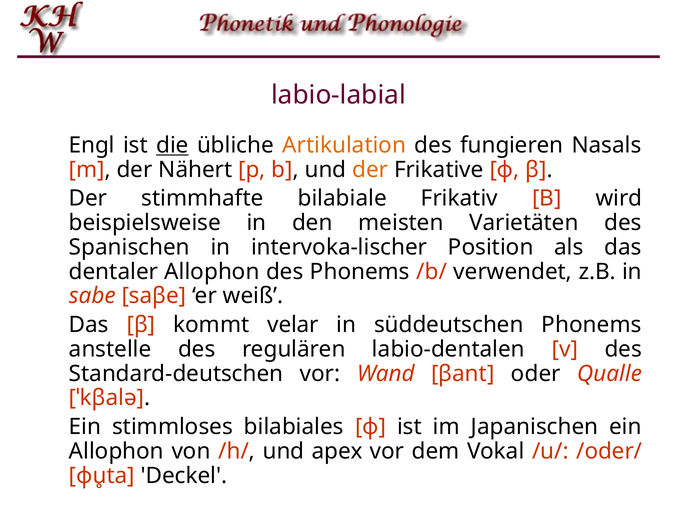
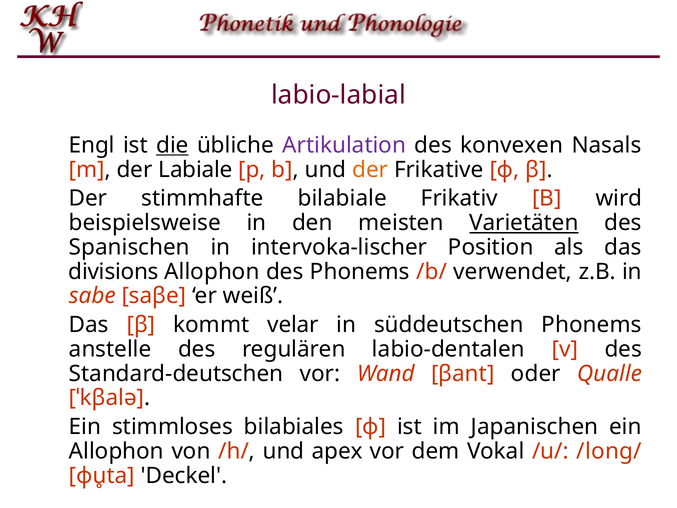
Artikulation colour: orange -> purple
fungieren: fungieren -> konvexen
Nähert: Nähert -> Labiale
Varietäten underline: none -> present
dentaler: dentaler -> divisions
/oder/: /oder/ -> /long/
